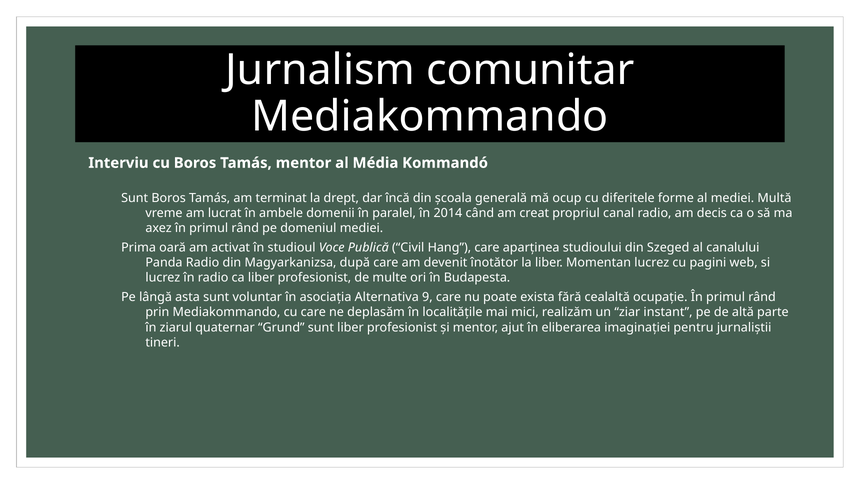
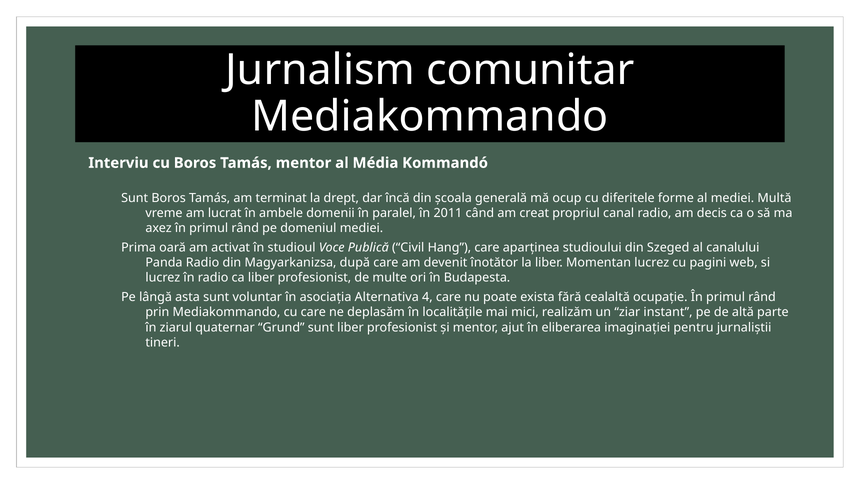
2014: 2014 -> 2011
9: 9 -> 4
